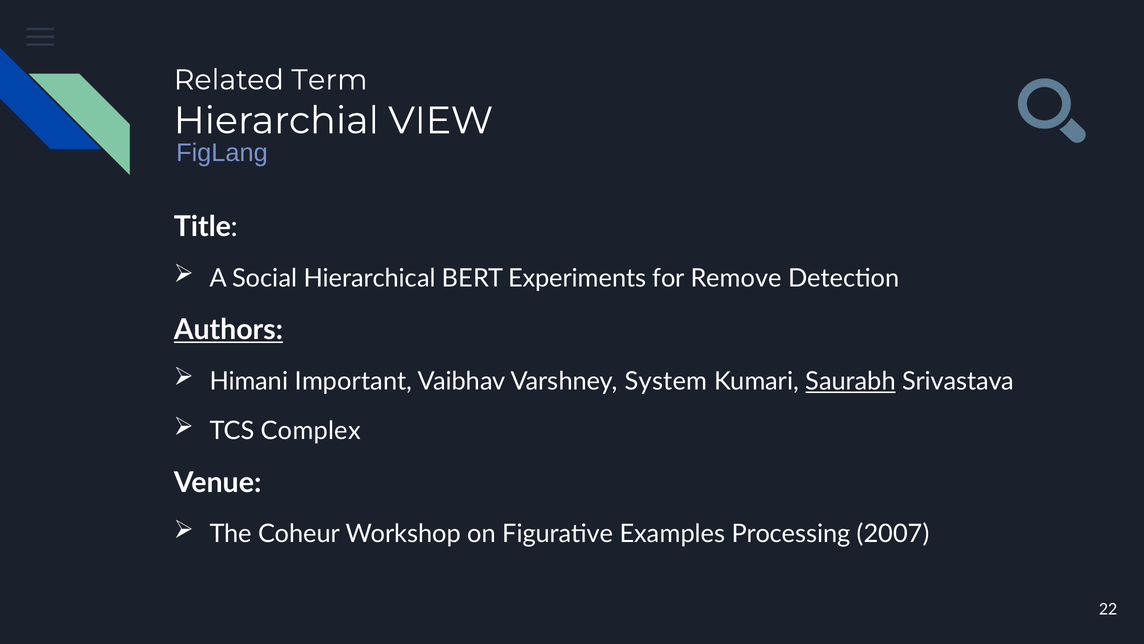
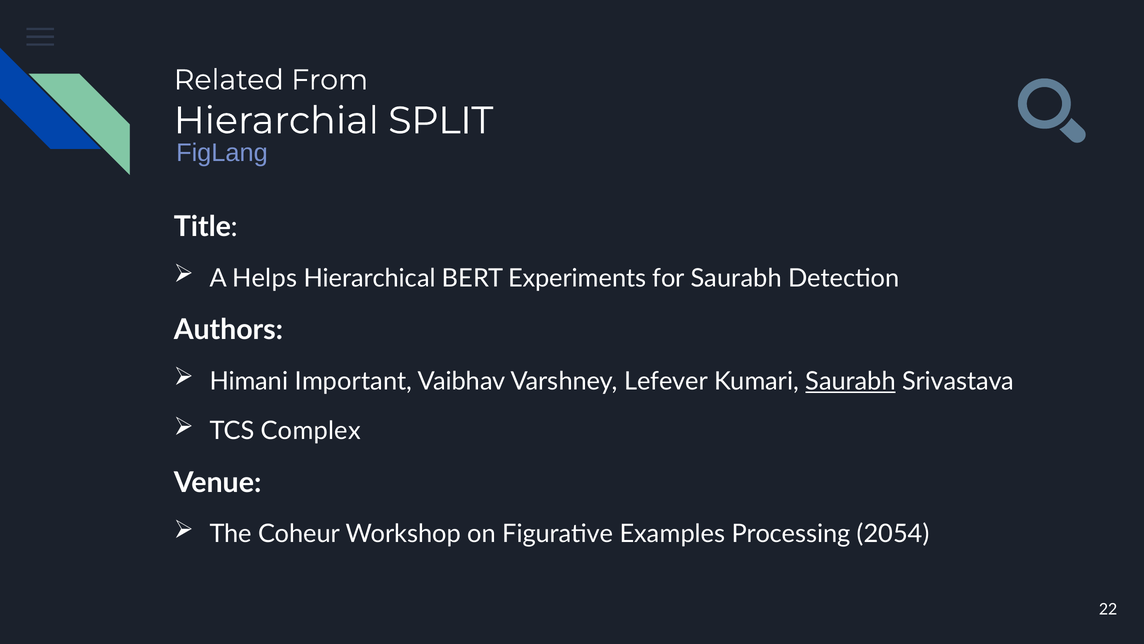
Term: Term -> From
VIEW: VIEW -> SPLIT
Social: Social -> Helps
for Remove: Remove -> Saurabh
Authors underline: present -> none
System: System -> Lefever
2007: 2007 -> 2054
